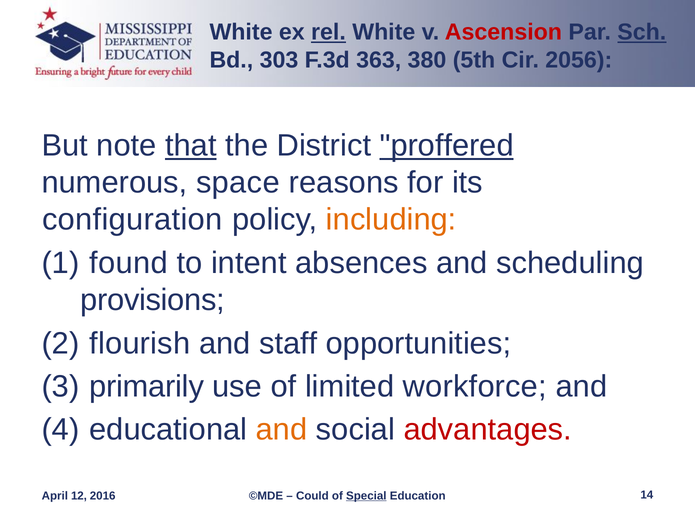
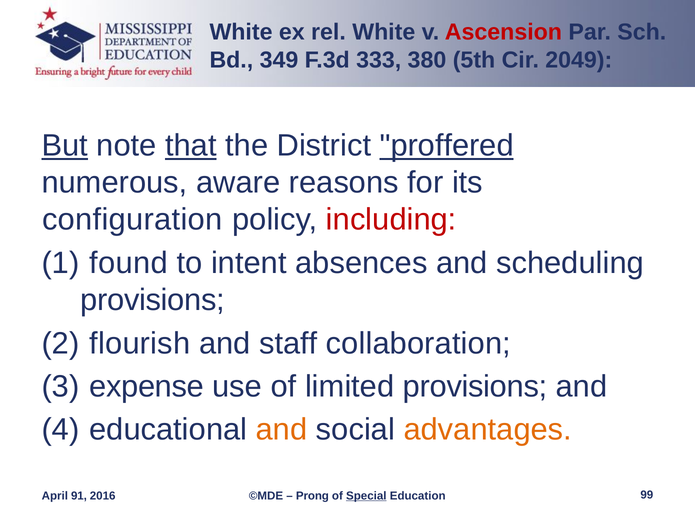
rel underline: present -> none
Sch underline: present -> none
303: 303 -> 349
363: 363 -> 333
2056: 2056 -> 2049
But underline: none -> present
space: space -> aware
including colour: orange -> red
opportunities: opportunities -> collaboration
primarily: primarily -> expense
limited workforce: workforce -> provisions
advantages colour: red -> orange
12: 12 -> 91
Could: Could -> Prong
14: 14 -> 99
